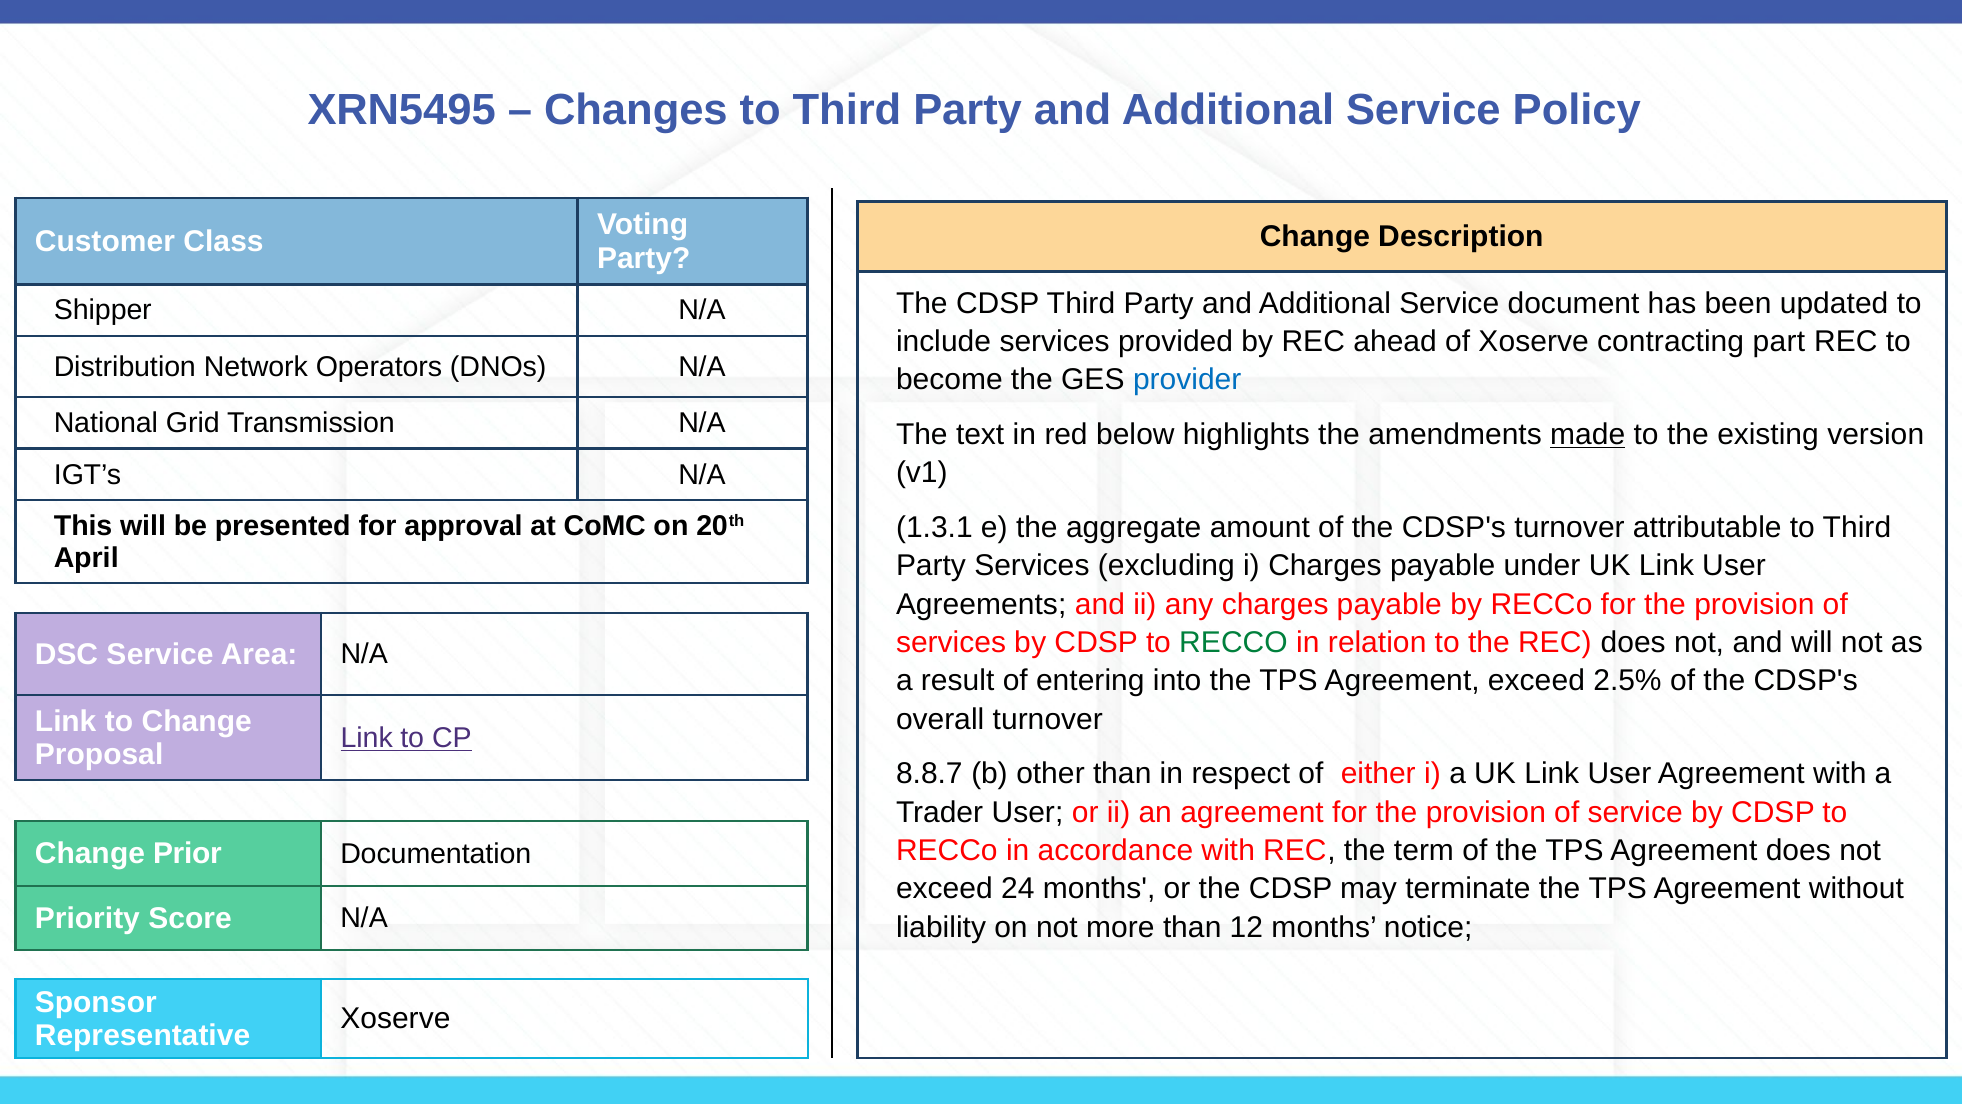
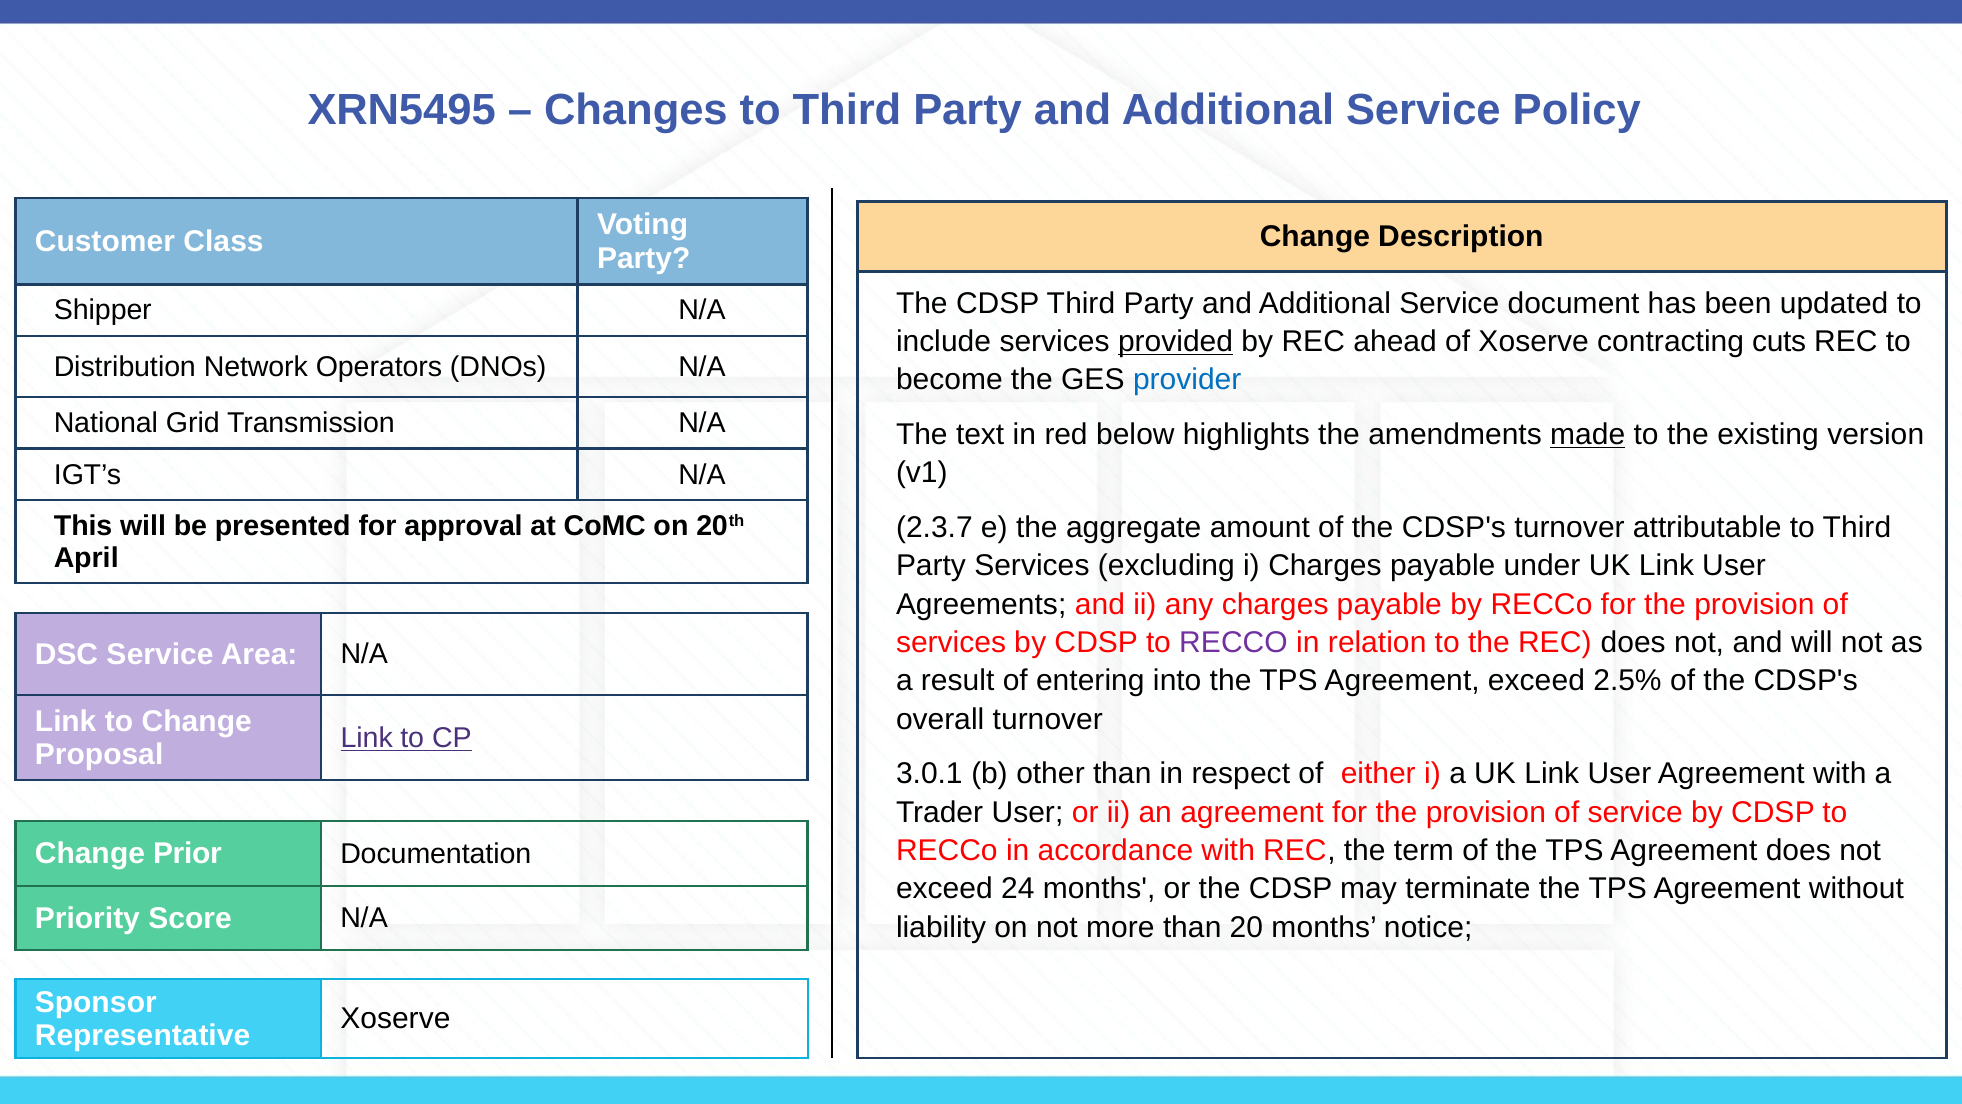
provided underline: none -> present
part: part -> cuts
1.3.1: 1.3.1 -> 2.3.7
RECCO at (1233, 643) colour: green -> purple
8.8.7: 8.8.7 -> 3.0.1
12: 12 -> 20
